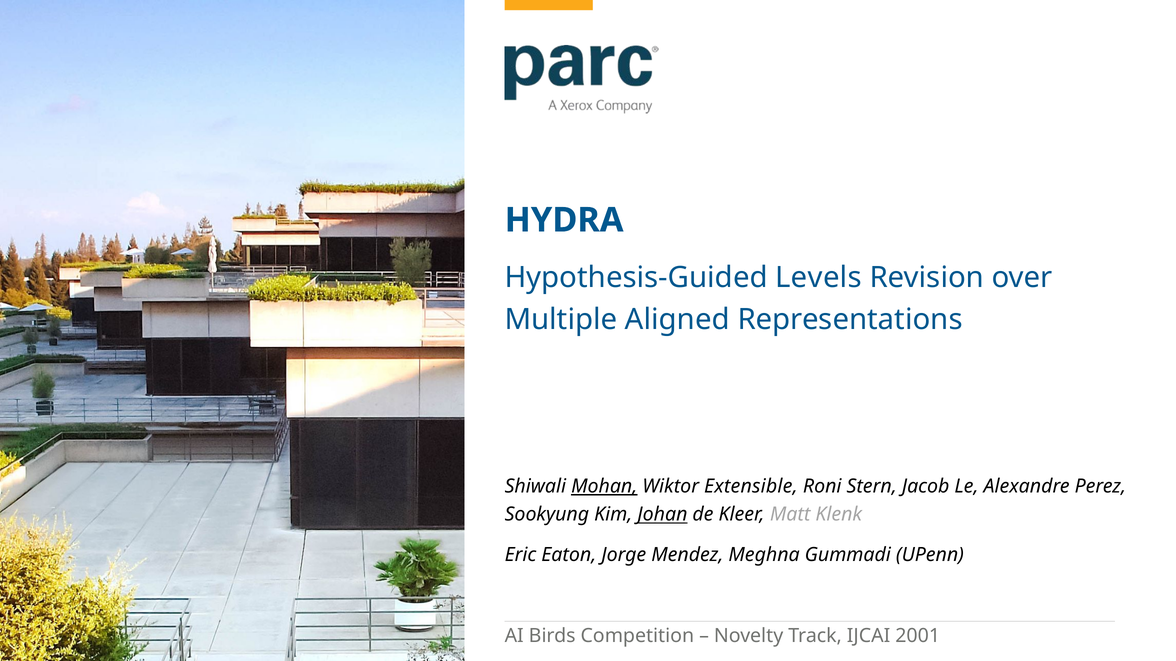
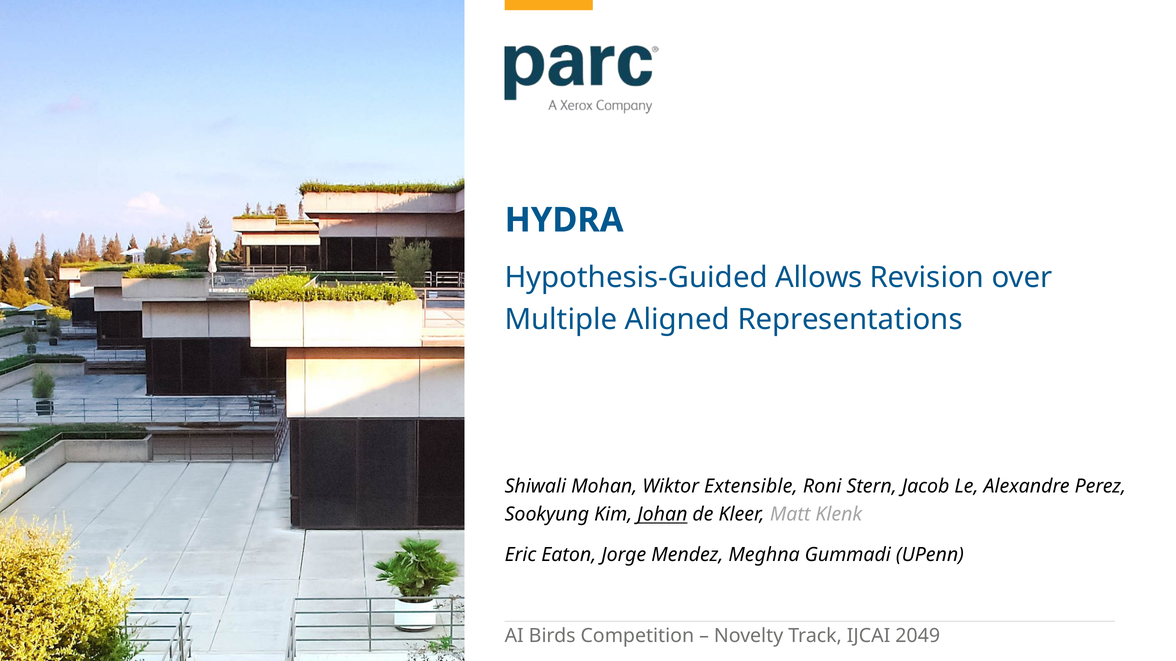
Levels: Levels -> Allows
Mohan underline: present -> none
2001: 2001 -> 2049
